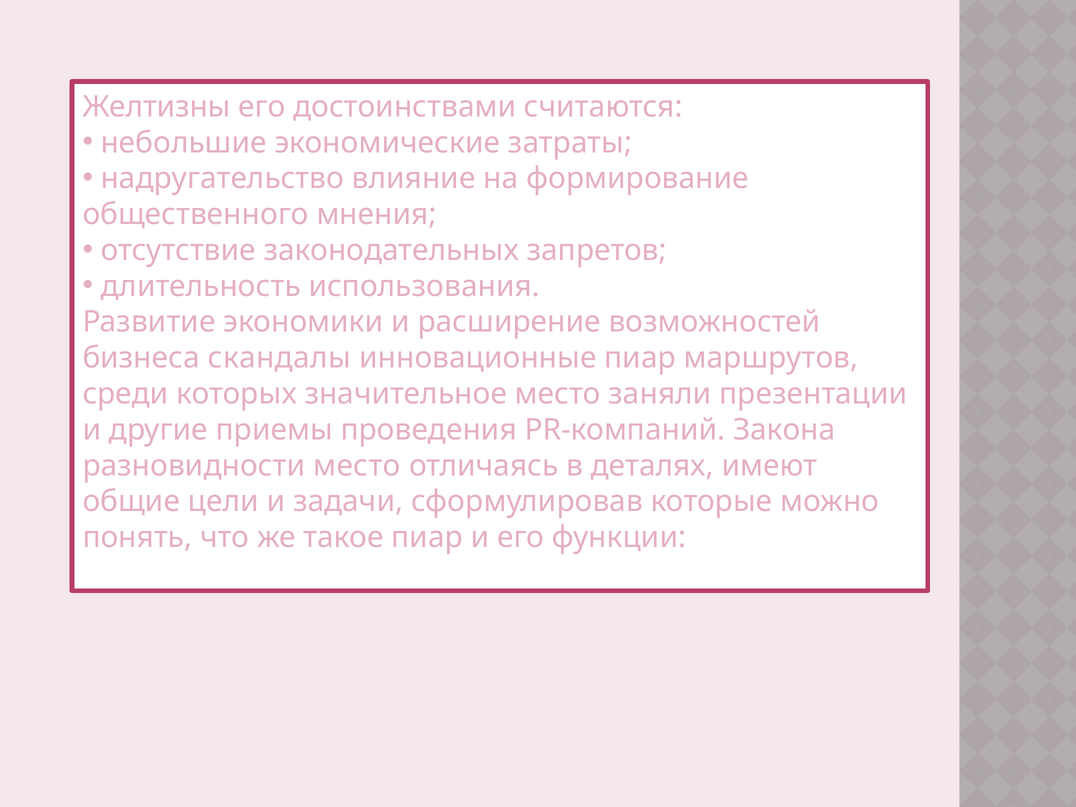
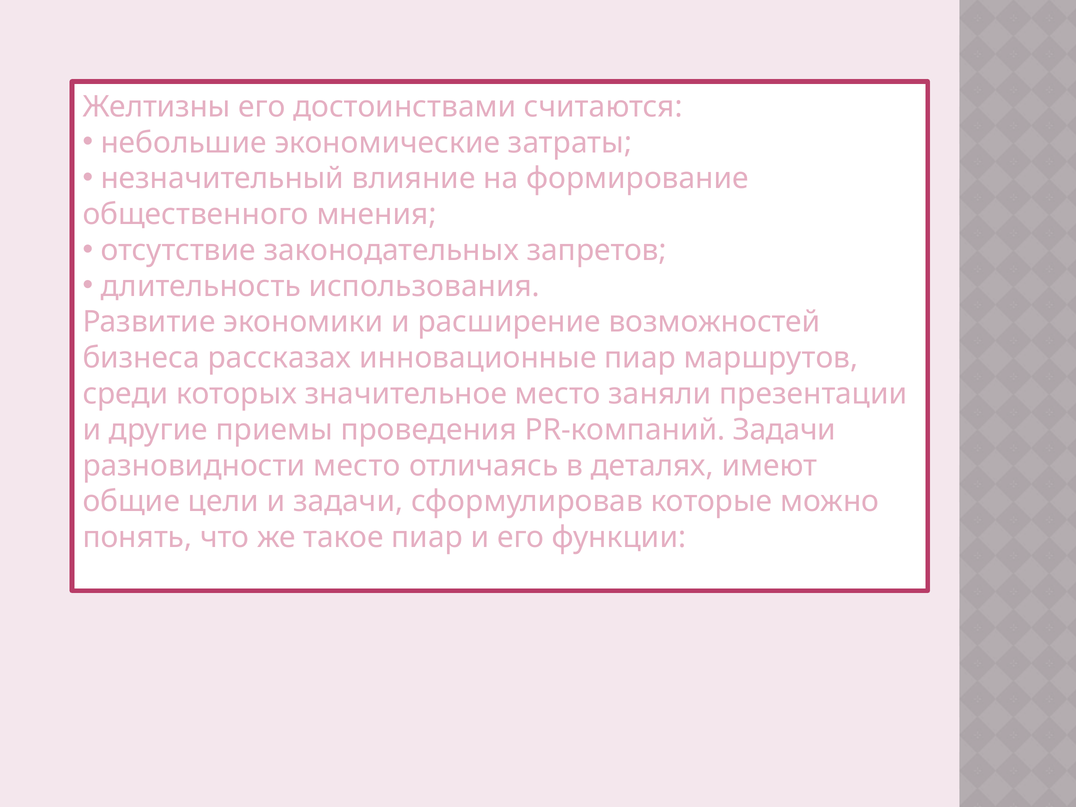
надругательство: надругательство -> незначительный
скандалы: скандалы -> рассказах
PR-компаний Закона: Закона -> Задачи
